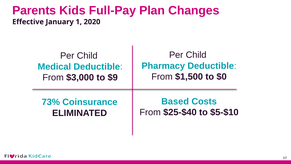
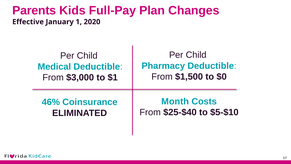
$9: $9 -> $1
Based: Based -> Month
73%: 73% -> 46%
